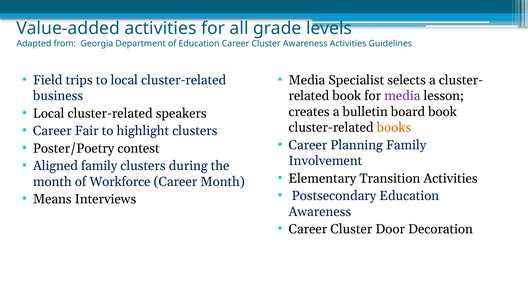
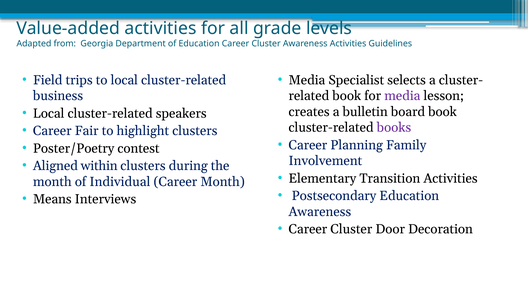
books colour: orange -> purple
Aligned family: family -> within
Workforce: Workforce -> Individual
